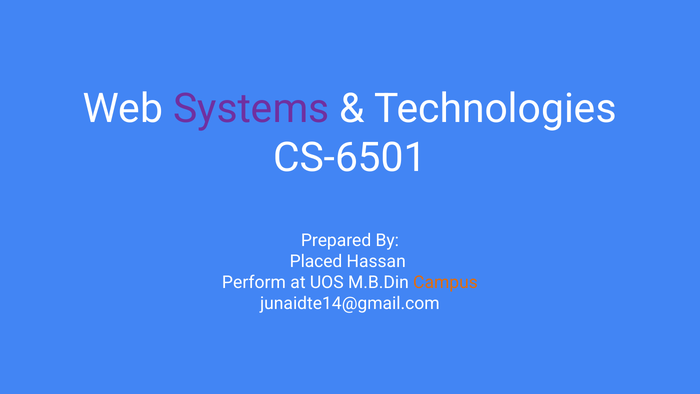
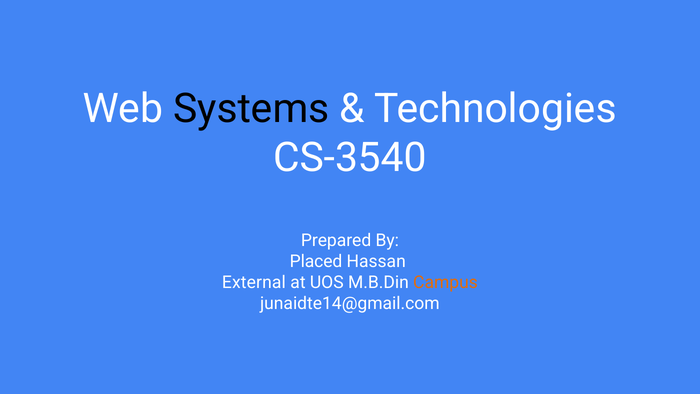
Systems colour: purple -> black
CS-6501: CS-6501 -> CS-3540
Perform: Perform -> External
